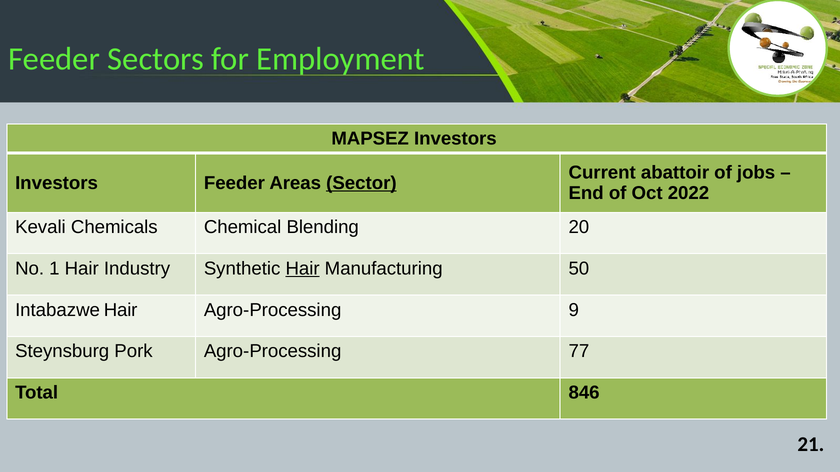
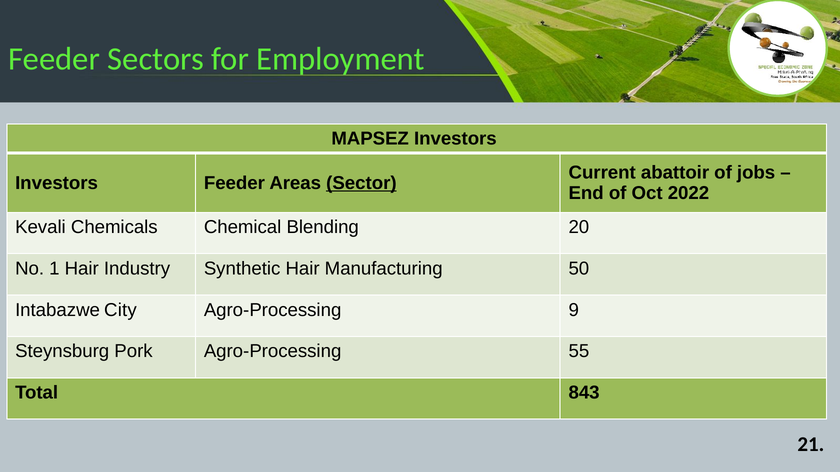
Hair at (303, 269) underline: present -> none
Intabazwe Hair: Hair -> City
77: 77 -> 55
846: 846 -> 843
